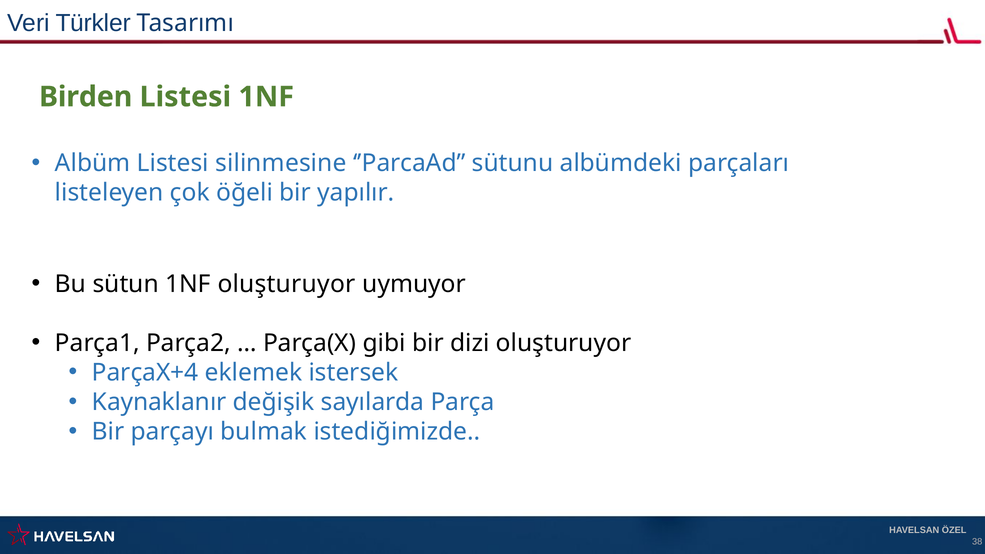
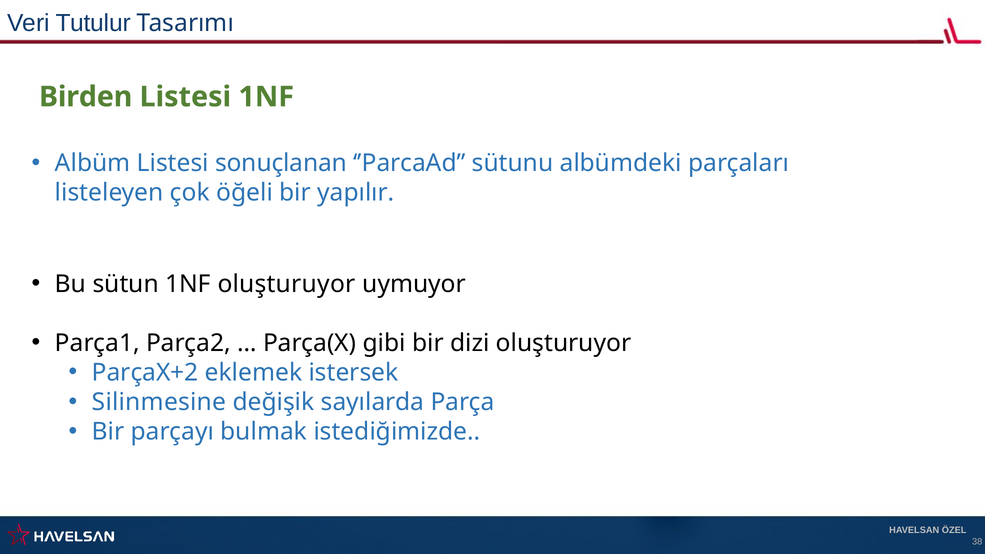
Türkler: Türkler -> Tutulur
silinmesine: silinmesine -> sonuçlanan
ParçaX+4: ParçaX+4 -> ParçaX+2
Kaynaklanır: Kaynaklanır -> Silinmesine
